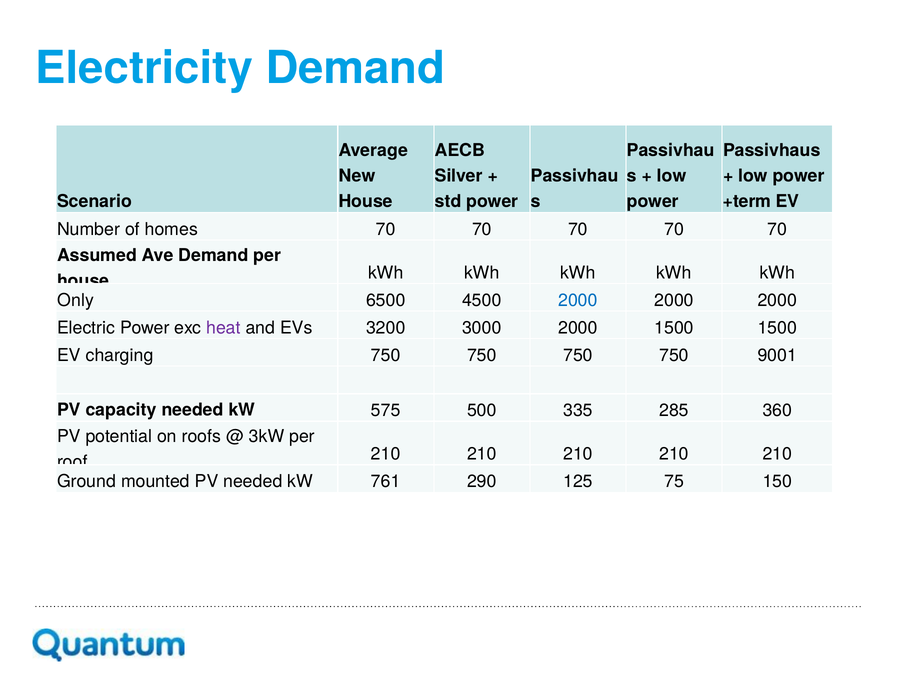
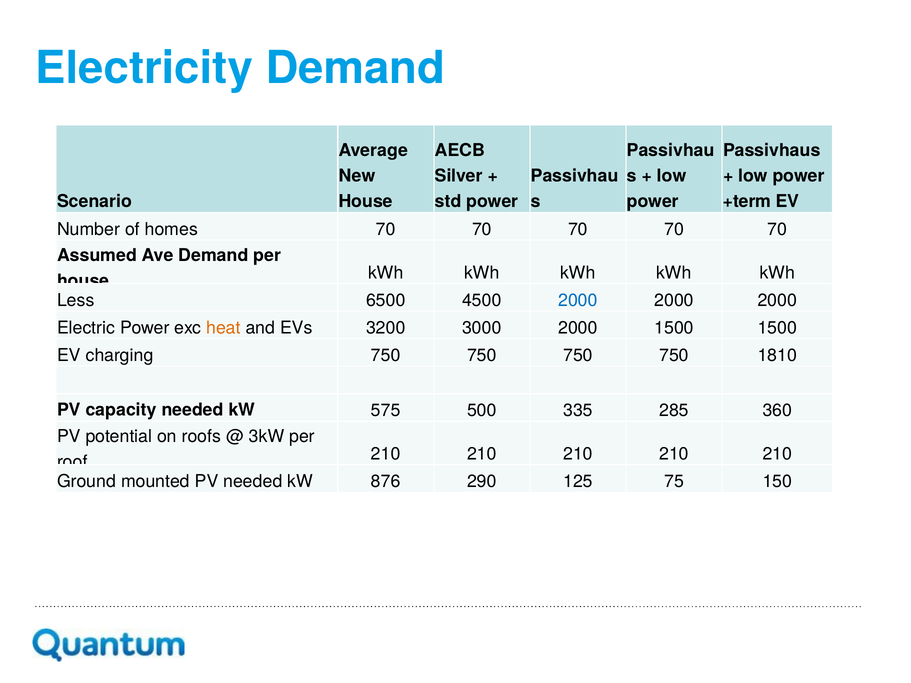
Only: Only -> Less
heat colour: purple -> orange
9001: 9001 -> 1810
761: 761 -> 876
